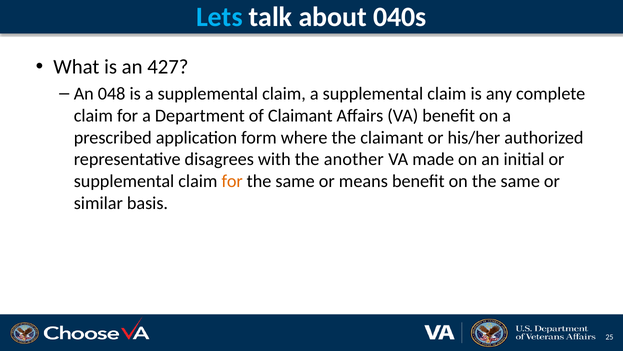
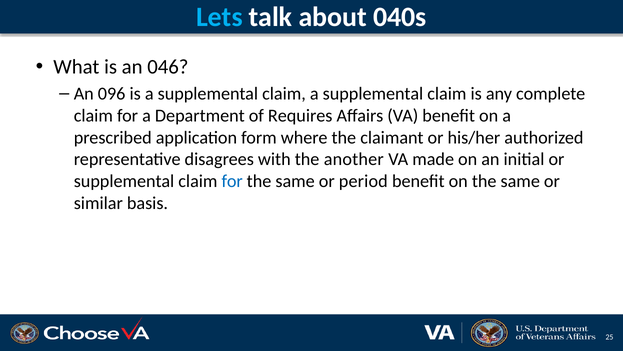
427: 427 -> 046
048: 048 -> 096
of Claimant: Claimant -> Requires
for at (232, 181) colour: orange -> blue
means: means -> period
